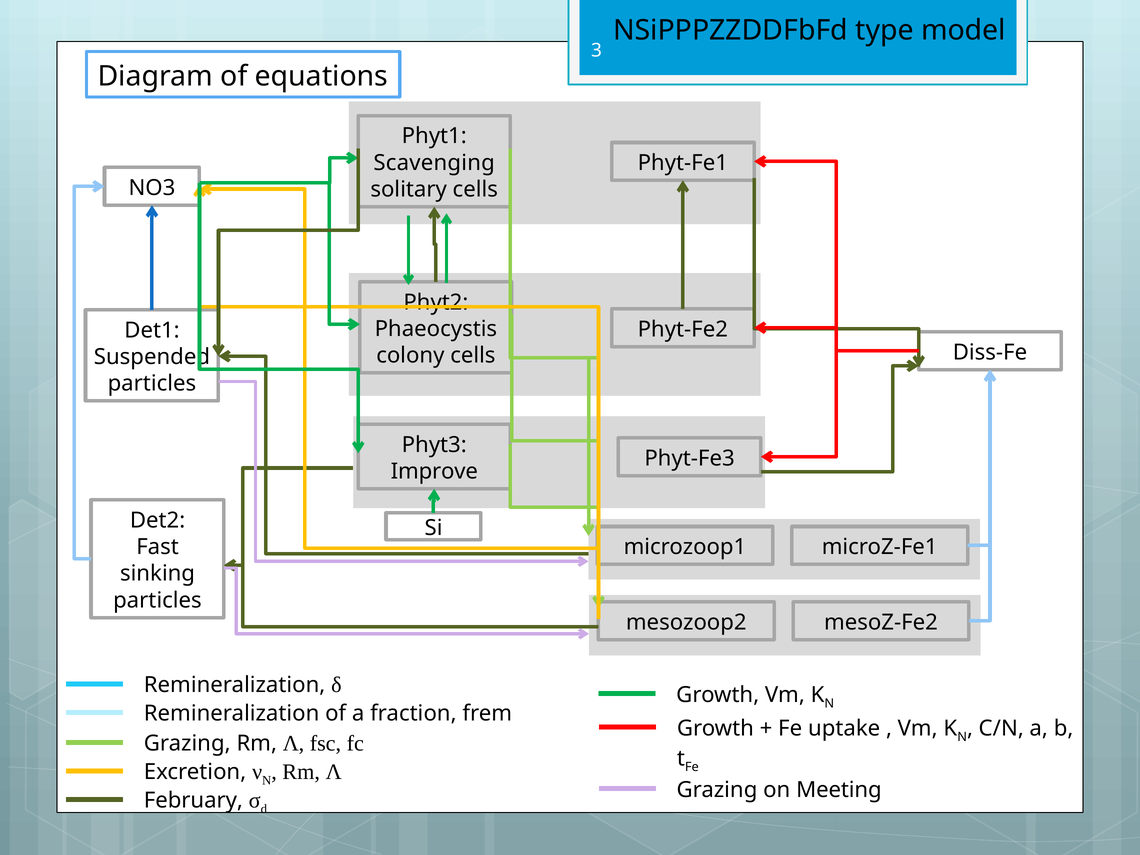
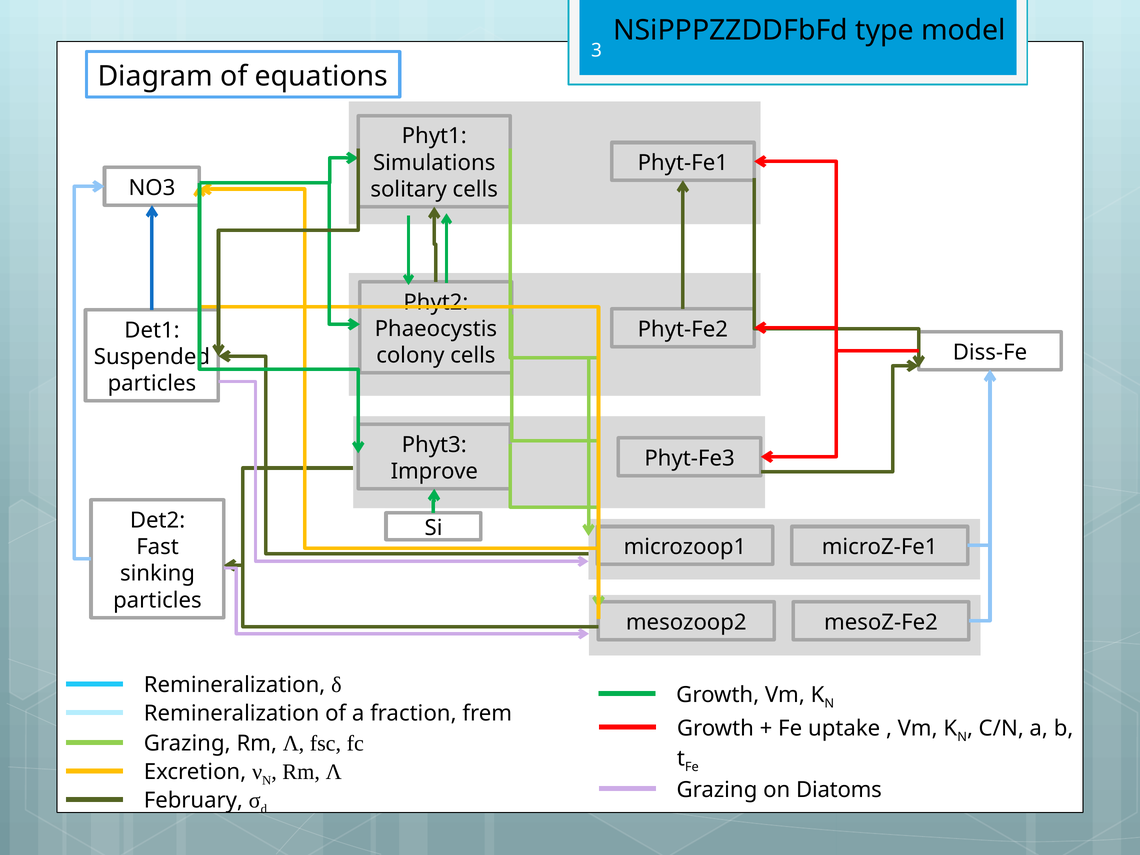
Scavenging: Scavenging -> Simulations
Meeting: Meeting -> Diatoms
